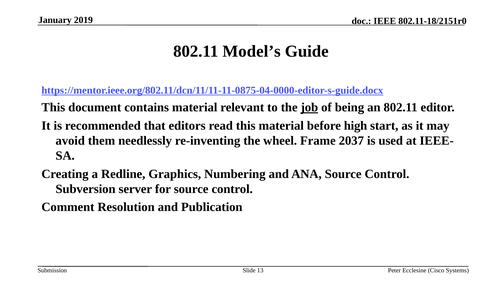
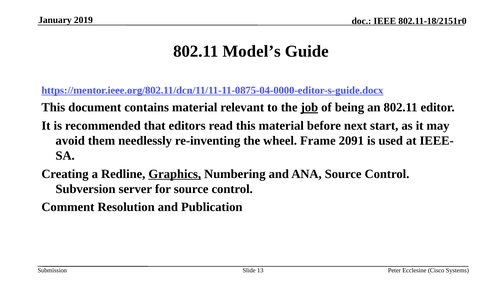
high: high -> next
2037: 2037 -> 2091
Graphics underline: none -> present
